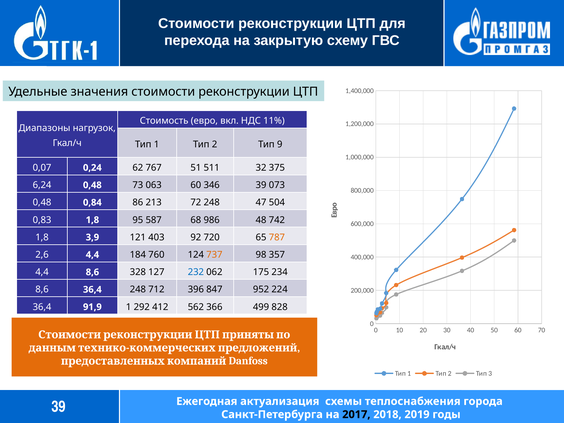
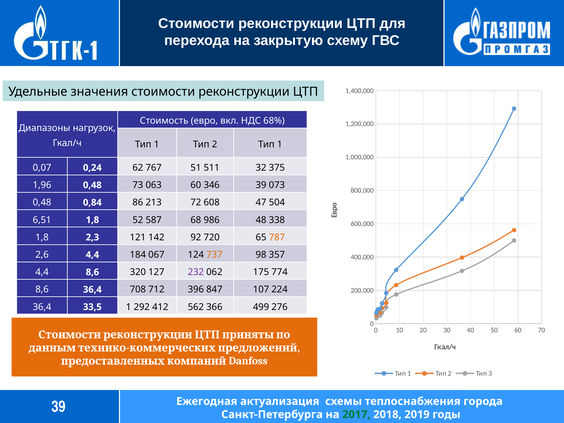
11%: 11% -> 68%
2 Тип 9: 9 -> 1
6,24: 6,24 -> 1,96
72 248: 248 -> 608
0,83: 0,83 -> 6,51
95: 95 -> 52
742: 742 -> 338
3,9: 3,9 -> 2,3
403: 403 -> 142
760: 760 -> 067
328: 328 -> 320
232 colour: blue -> purple
234: 234 -> 774
36,4 248: 248 -> 708
952: 952 -> 107
91,9: 91,9 -> 33,5
828: 828 -> 276
2017 colour: black -> green
